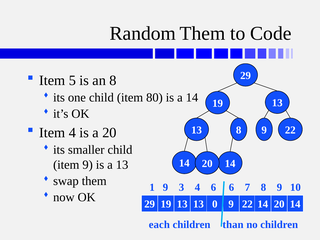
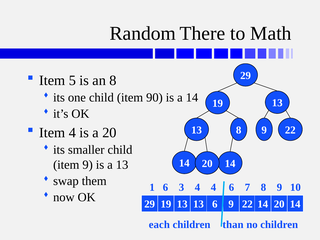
Random Them: Them -> There
Code: Code -> Math
80: 80 -> 90
1 9: 9 -> 6
4 6: 6 -> 4
19 0: 0 -> 6
